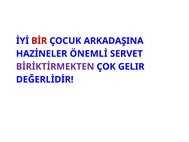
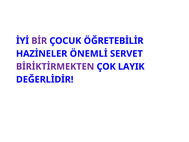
BİR colour: red -> purple
ARKADAŞINA: ARKADAŞINA -> ÖĞRETEBİLİR
GELIR: GELIR -> LAYIK
